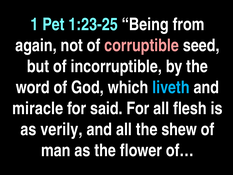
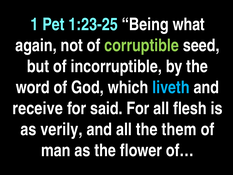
from: from -> what
corruptible colour: pink -> light green
miracle: miracle -> receive
shew: shew -> them
